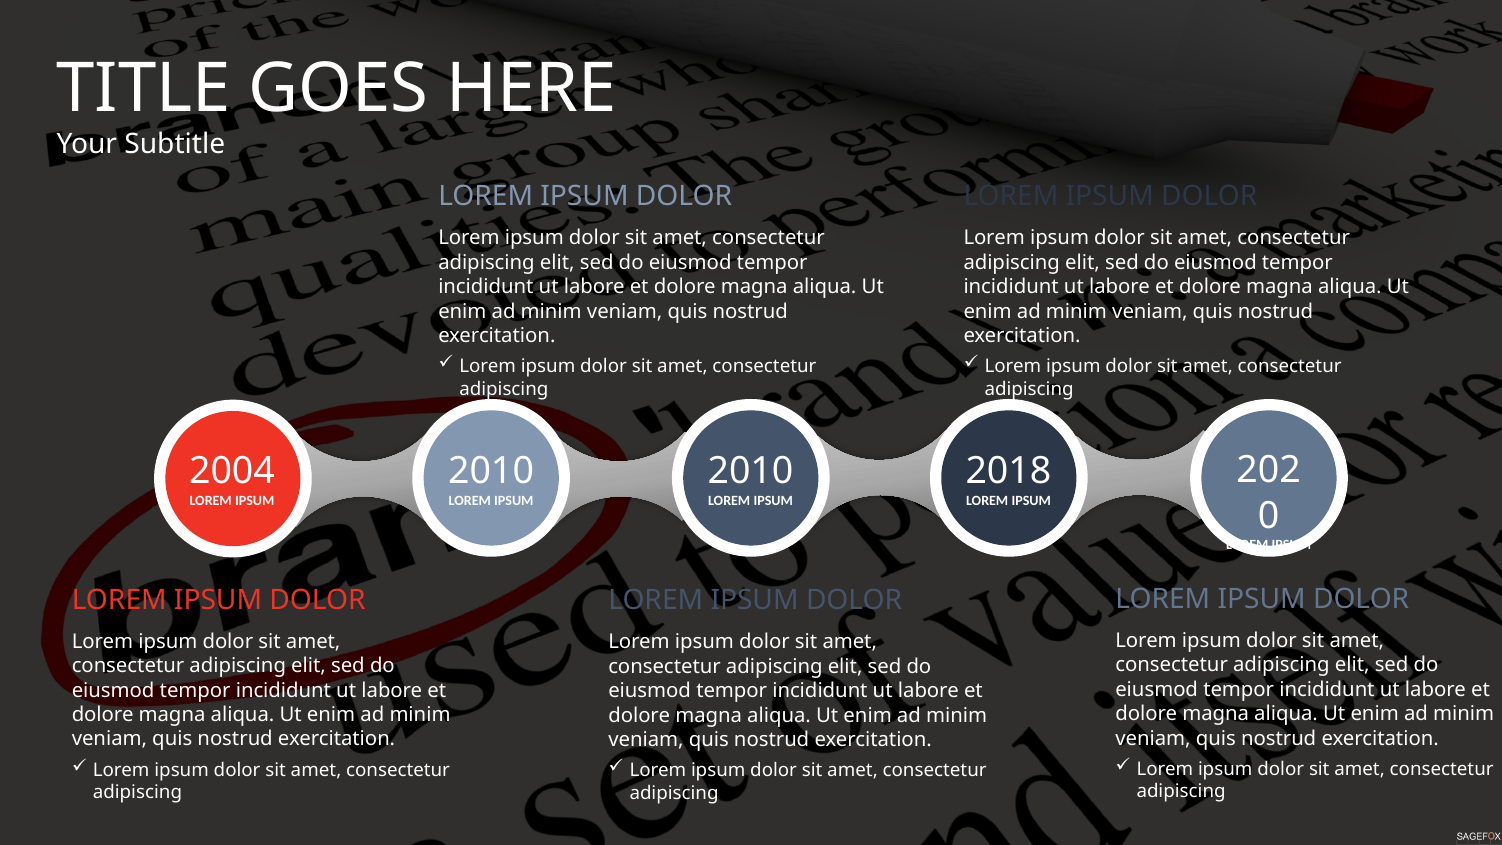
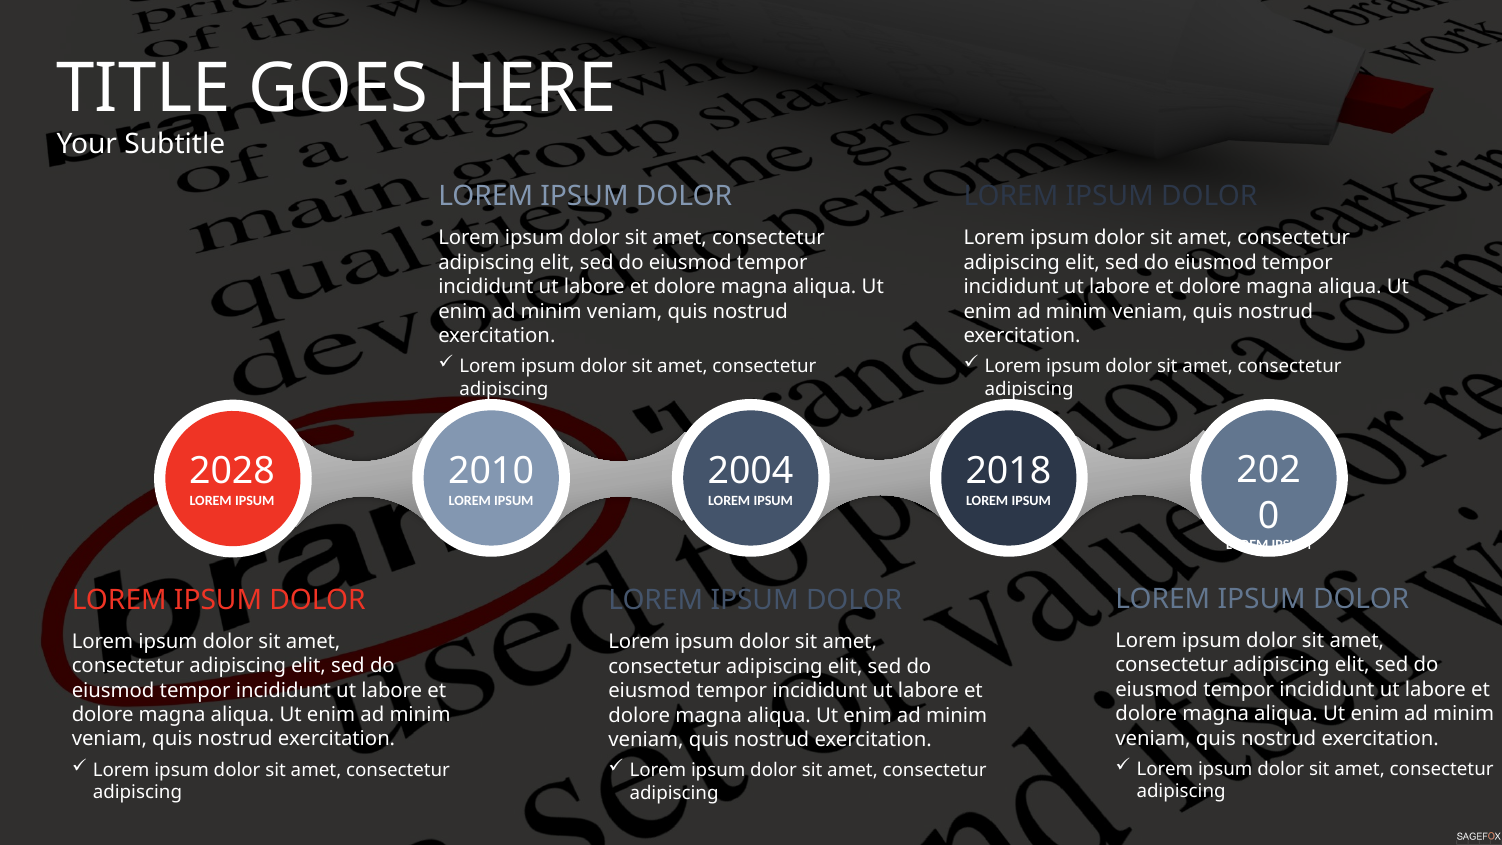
2004: 2004 -> 2028
2010 at (750, 471): 2010 -> 2004
